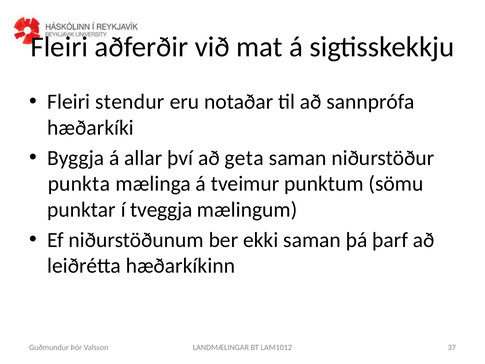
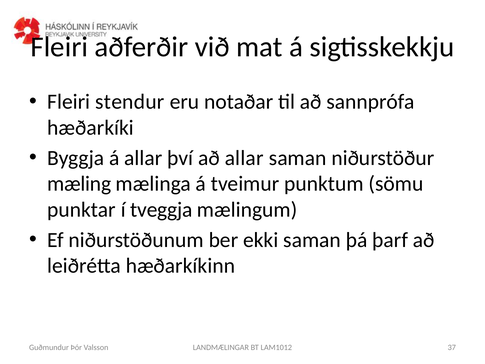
að geta: geta -> allar
punkta: punkta -> mæling
